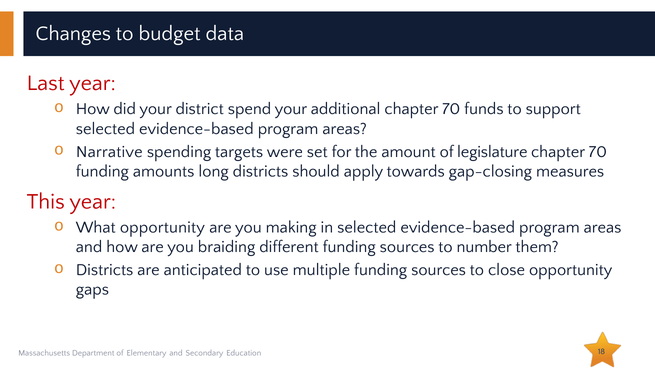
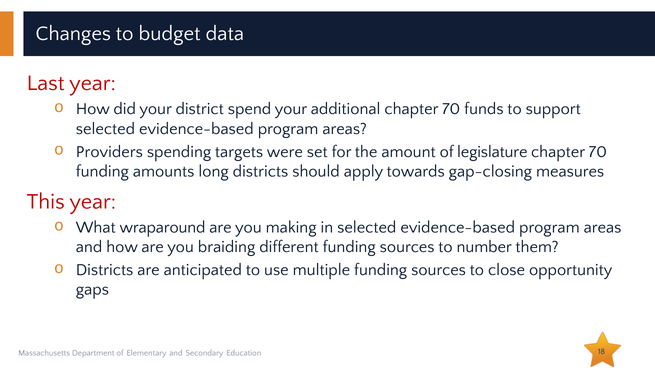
Narrative: Narrative -> Providers
What opportunity: opportunity -> wraparound
